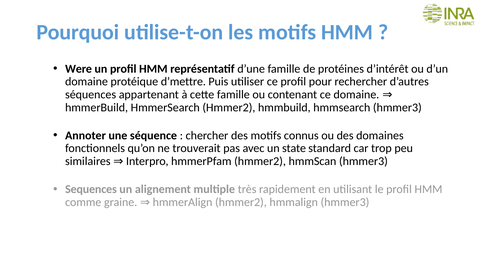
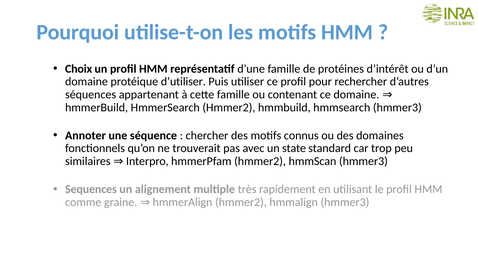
Were: Were -> Choix
d’mettre: d’mettre -> d’utiliser
